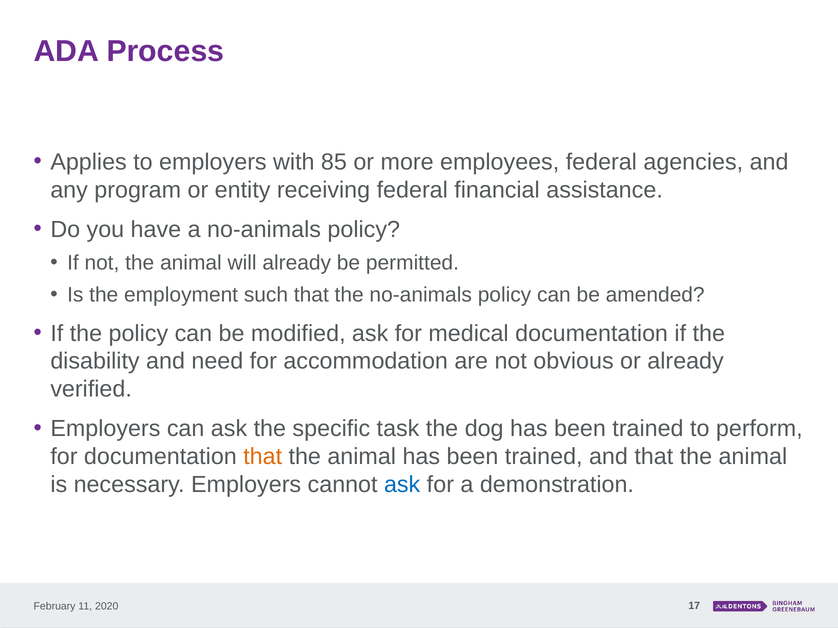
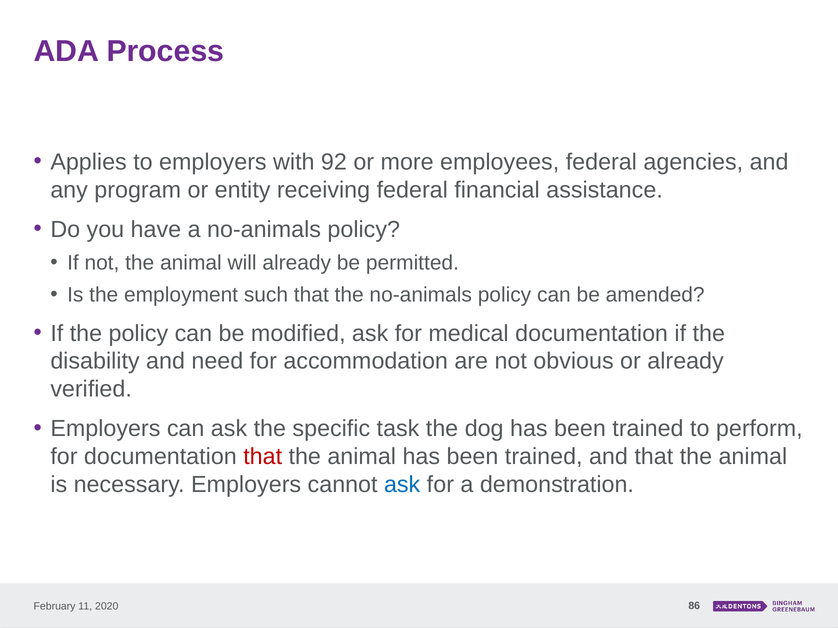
85: 85 -> 92
that at (263, 457) colour: orange -> red
17: 17 -> 86
